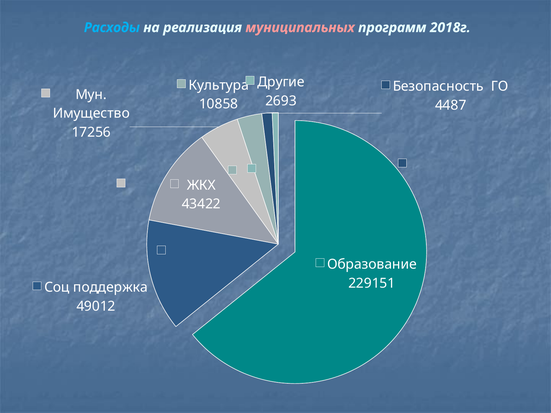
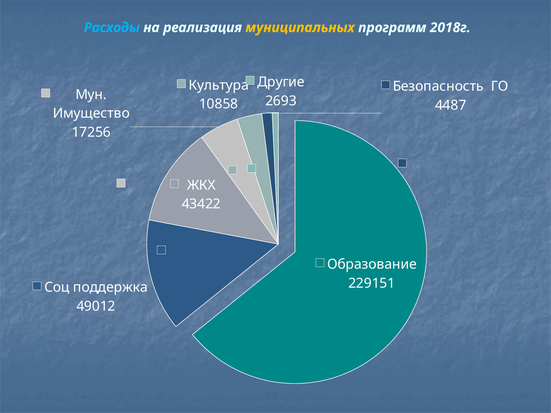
муниципальных colour: pink -> yellow
